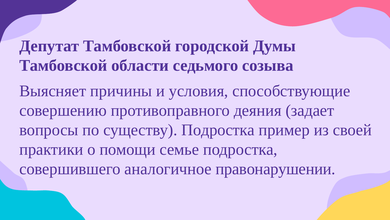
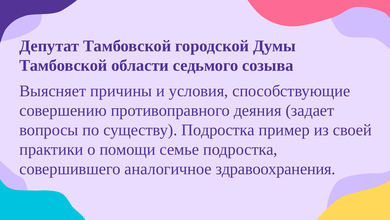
правонарушении: правонарушении -> здравоохранения
